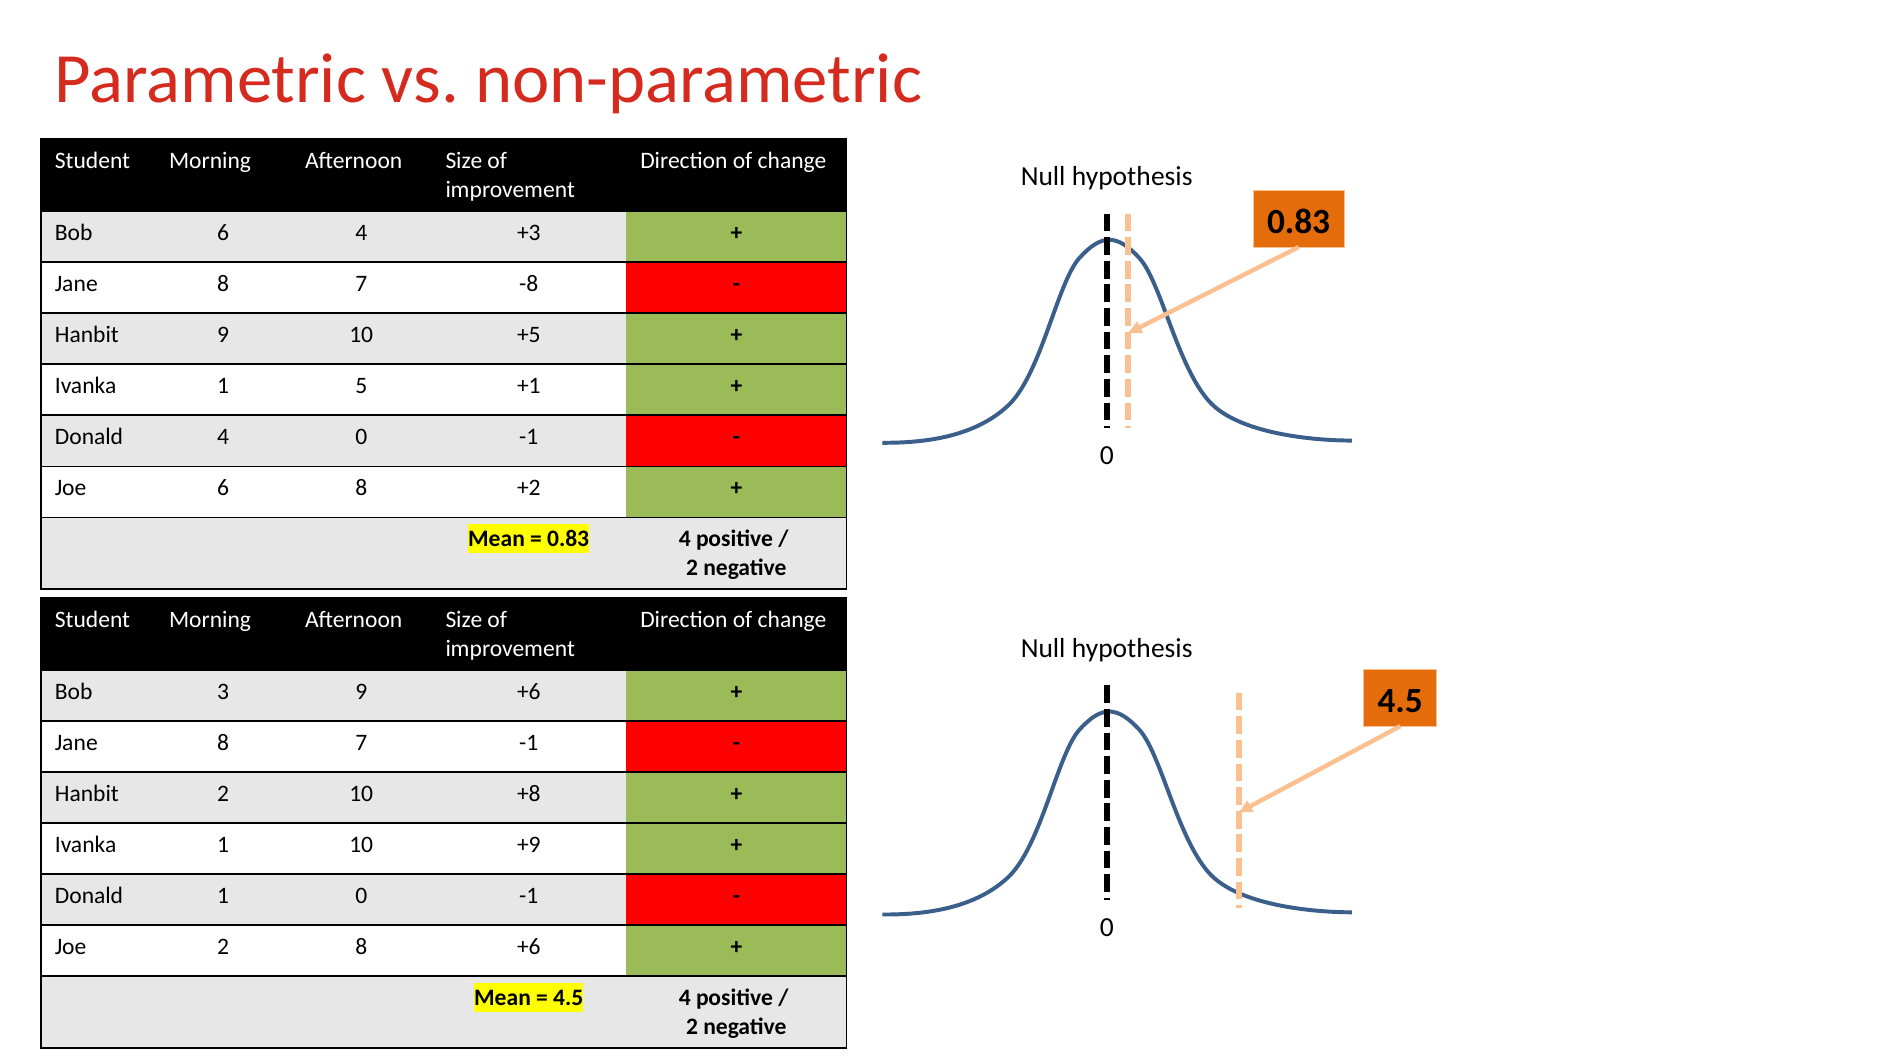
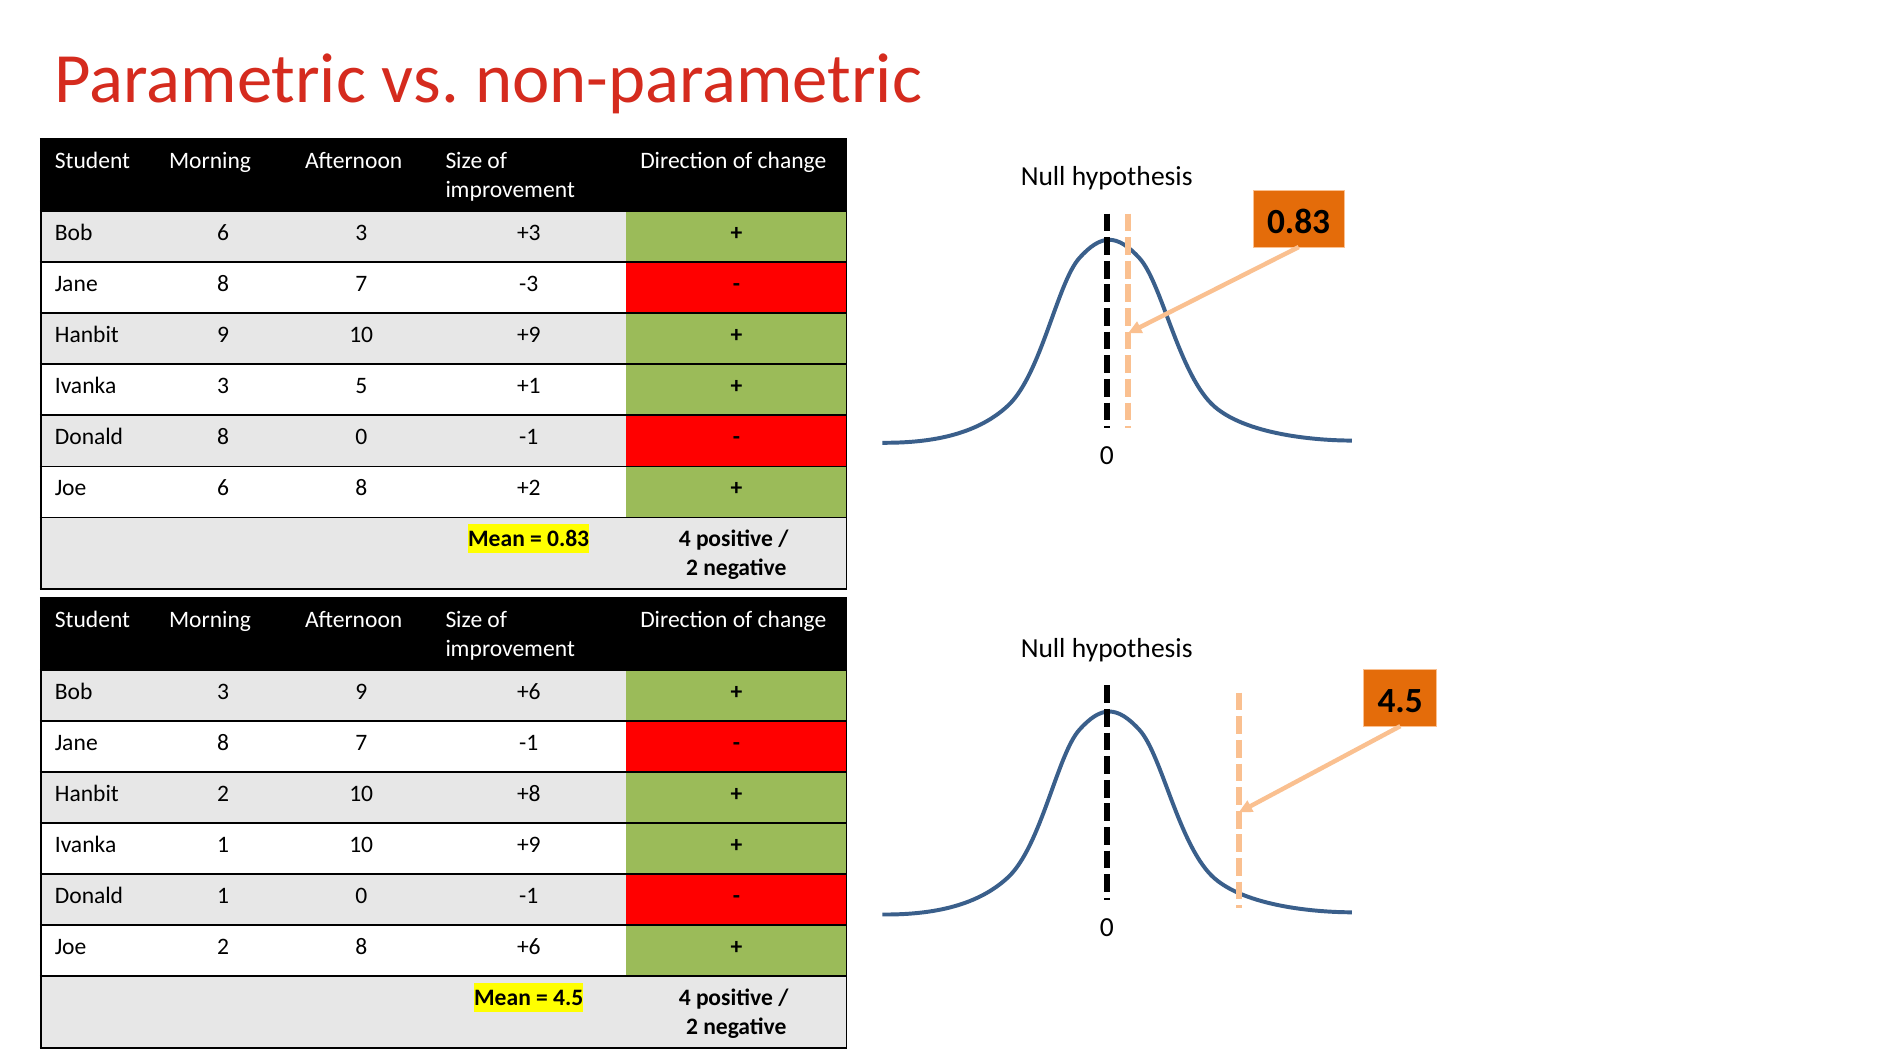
6 4: 4 -> 3
-8: -8 -> -3
9 10 +5: +5 -> +9
1 at (223, 386): 1 -> 3
Donald 4: 4 -> 8
